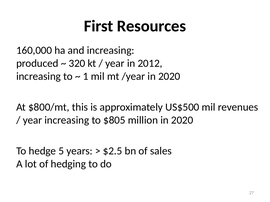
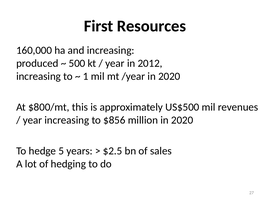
320: 320 -> 500
$805: $805 -> $856
